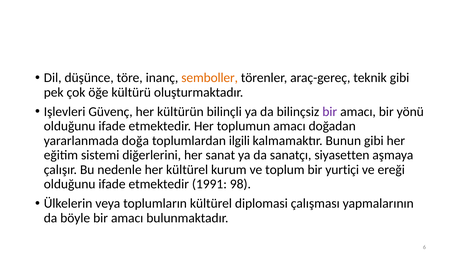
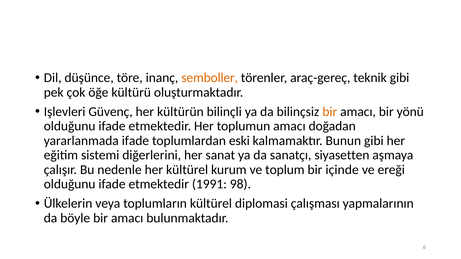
bir at (330, 112) colour: purple -> orange
yararlanmada doğa: doğa -> ifade
ilgili: ilgili -> eski
yurtiçi: yurtiçi -> içinde
